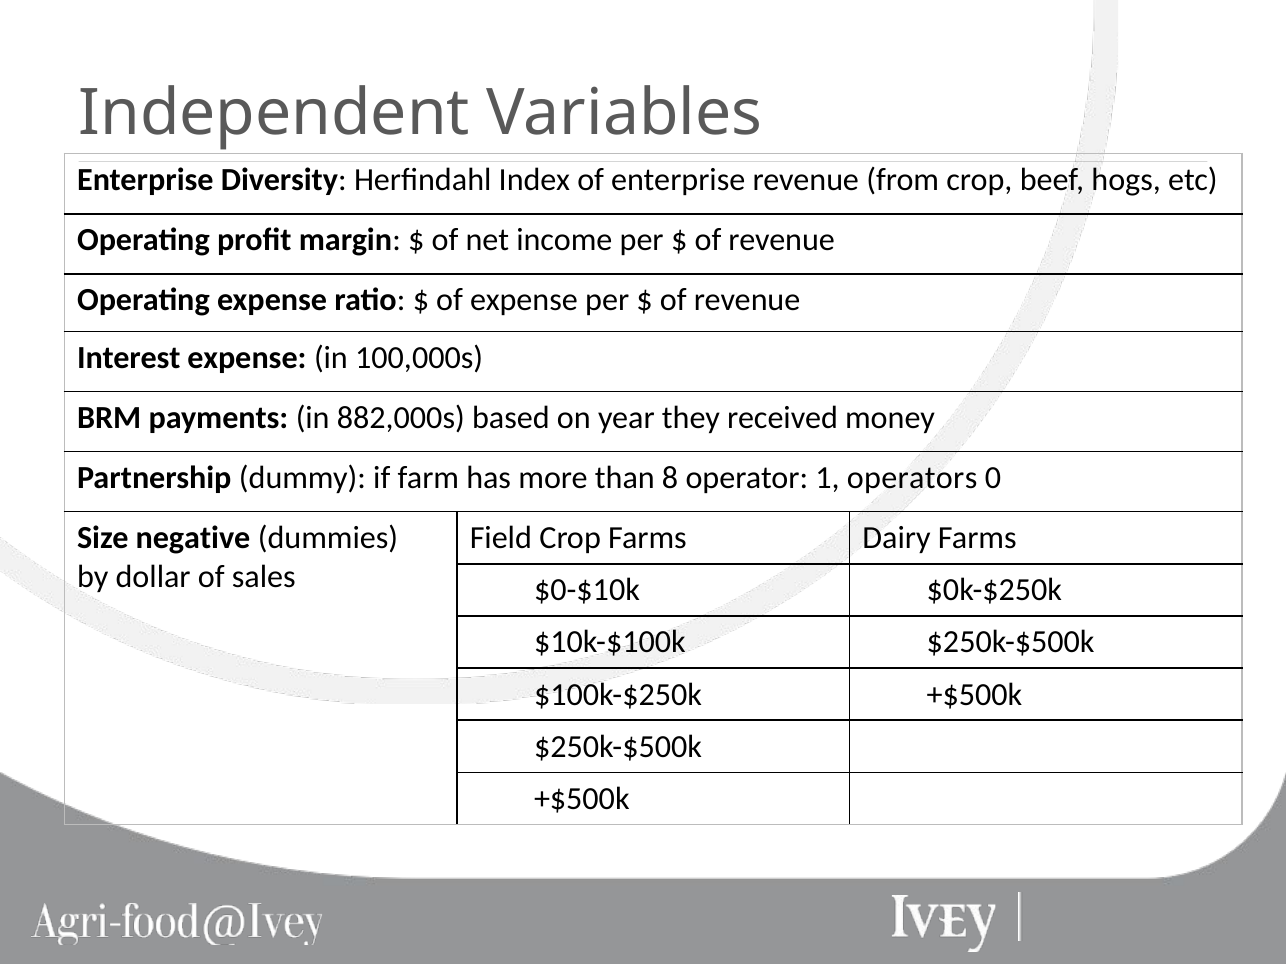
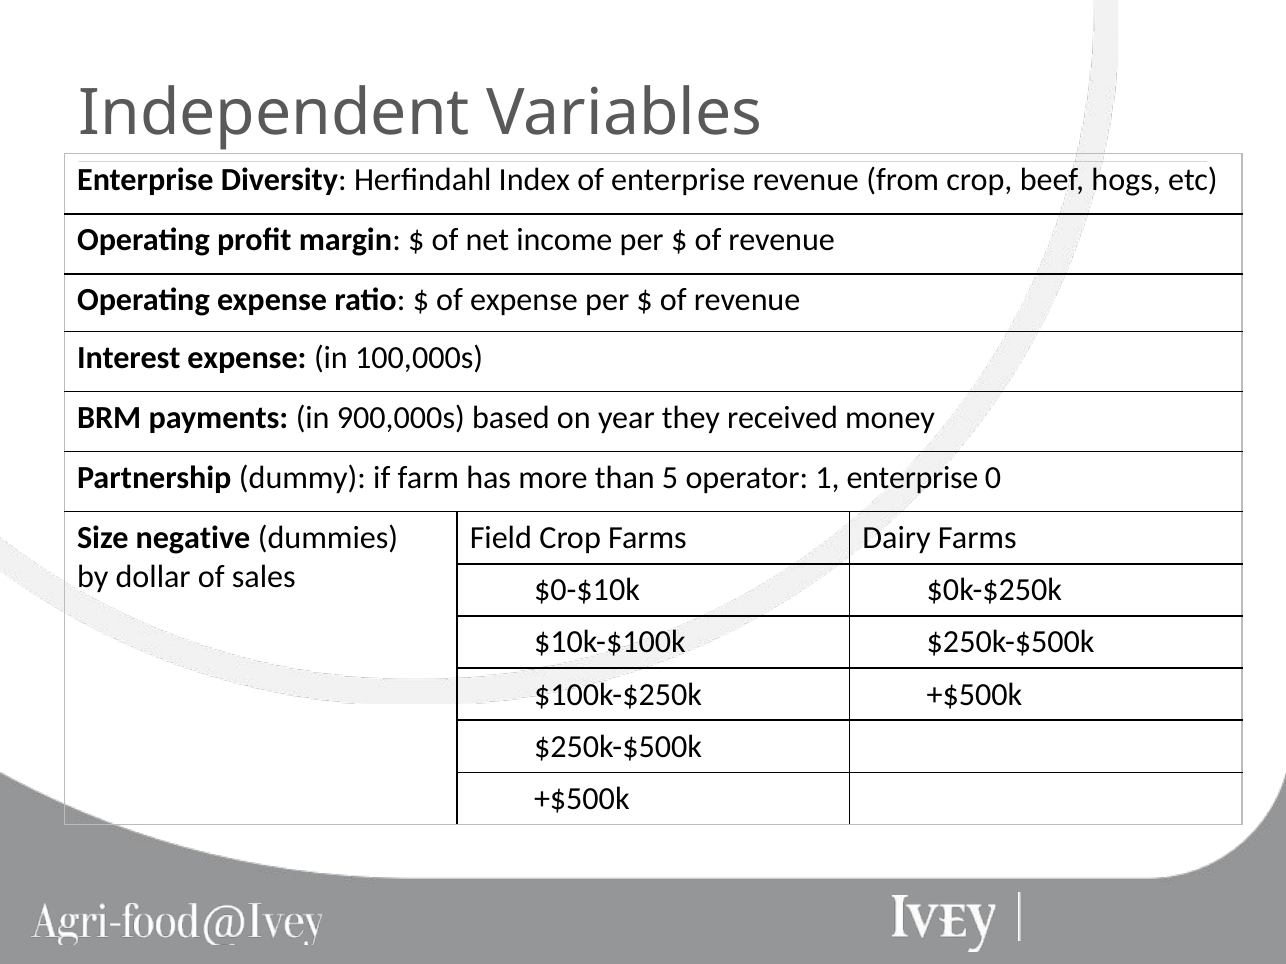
882,000s: 882,000s -> 900,000s
8: 8 -> 5
1 operators: operators -> enterprise
